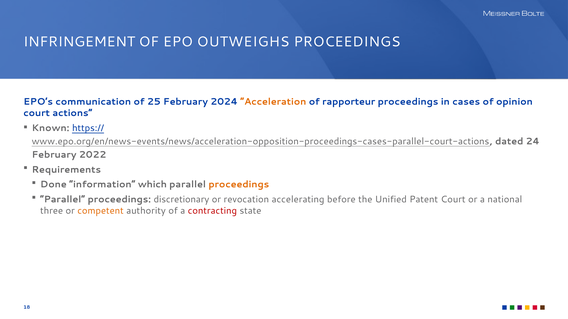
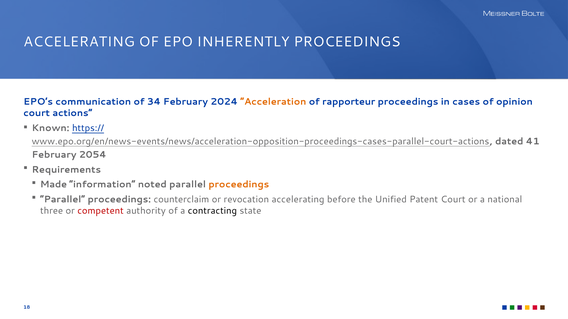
INFRINGEMENT at (79, 42): INFRINGEMENT -> ACCELERATING
OUTWEIGHS: OUTWEIGHS -> INHERENTLY
25: 25 -> 34
24: 24 -> 41
2022: 2022 -> 2054
Done: Done -> Made
which: which -> noted
discretionary: discretionary -> counterclaim
competent colour: orange -> red
contracting colour: red -> black
